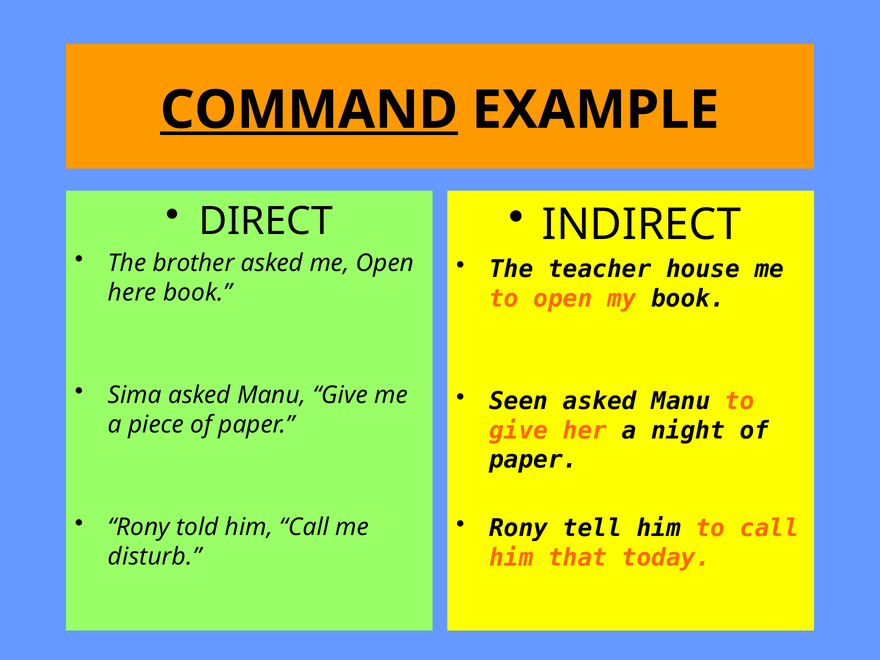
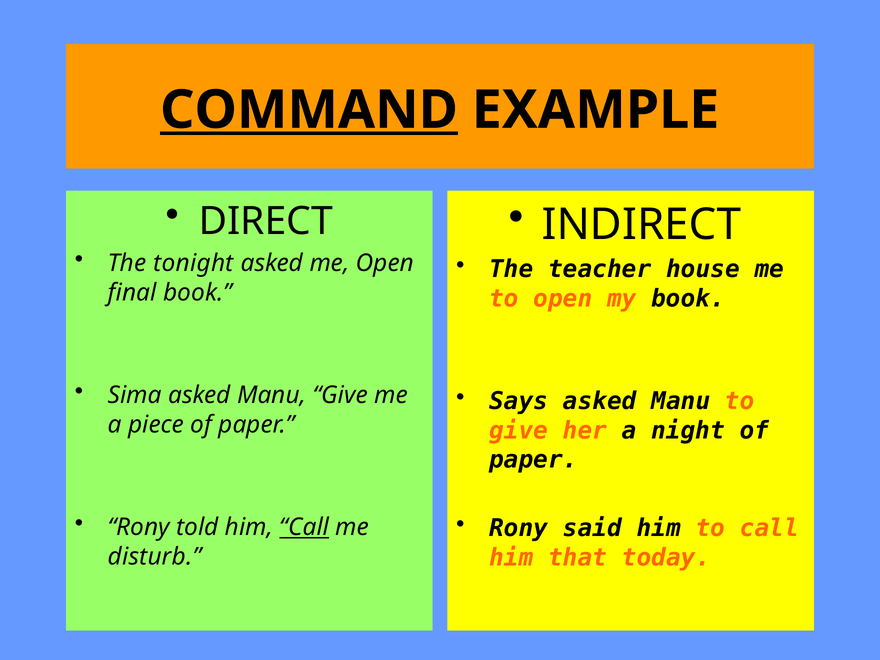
brother: brother -> tonight
here: here -> final
Seen: Seen -> Says
Call at (304, 527) underline: none -> present
tell: tell -> said
